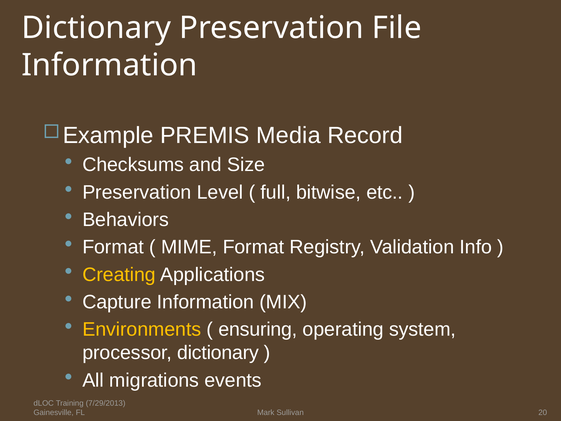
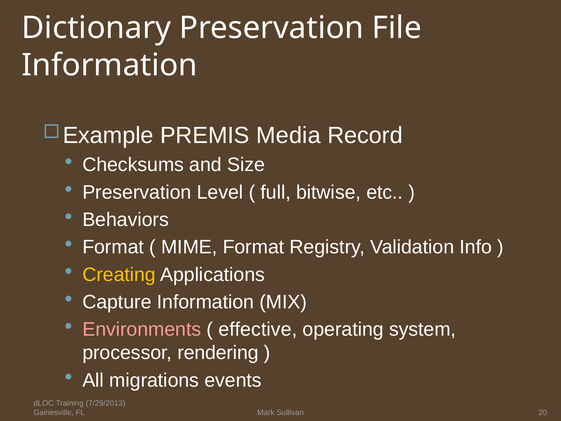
Environments colour: yellow -> pink
ensuring: ensuring -> effective
processor dictionary: dictionary -> rendering
